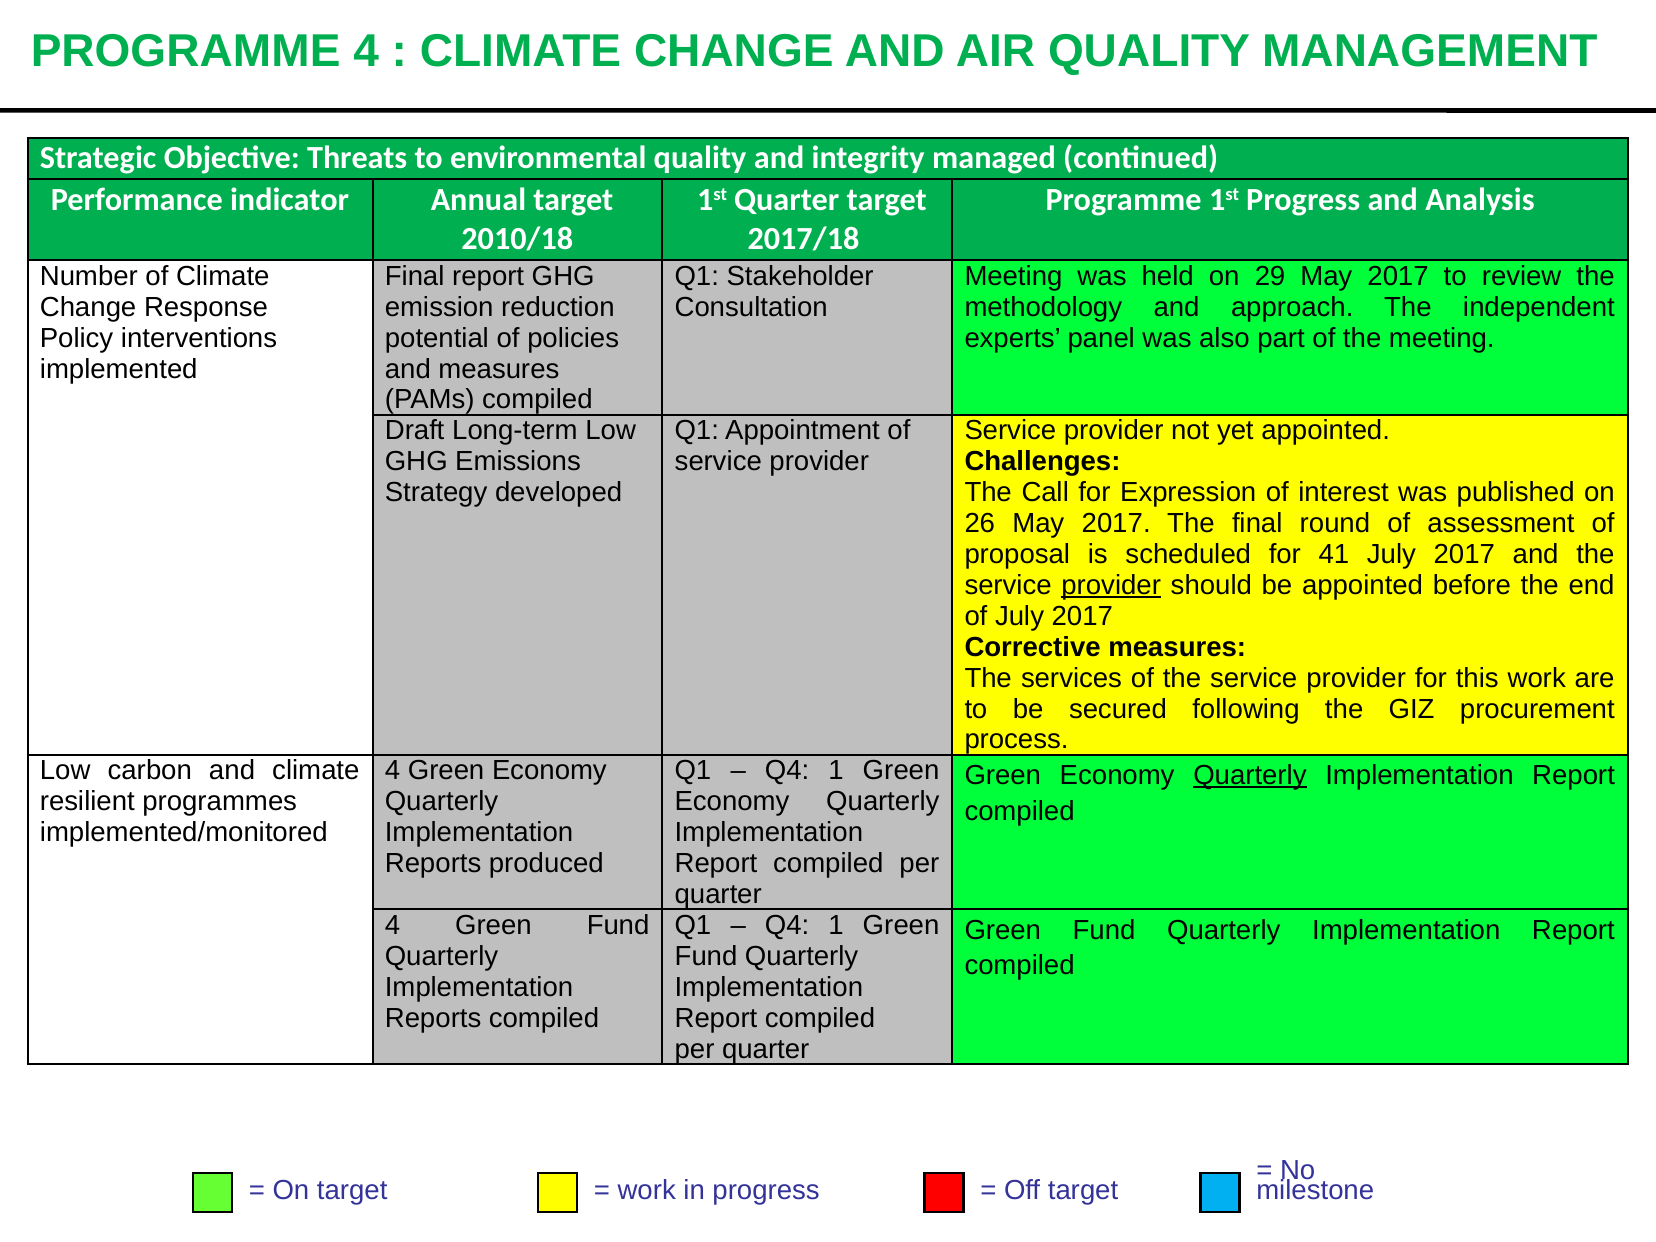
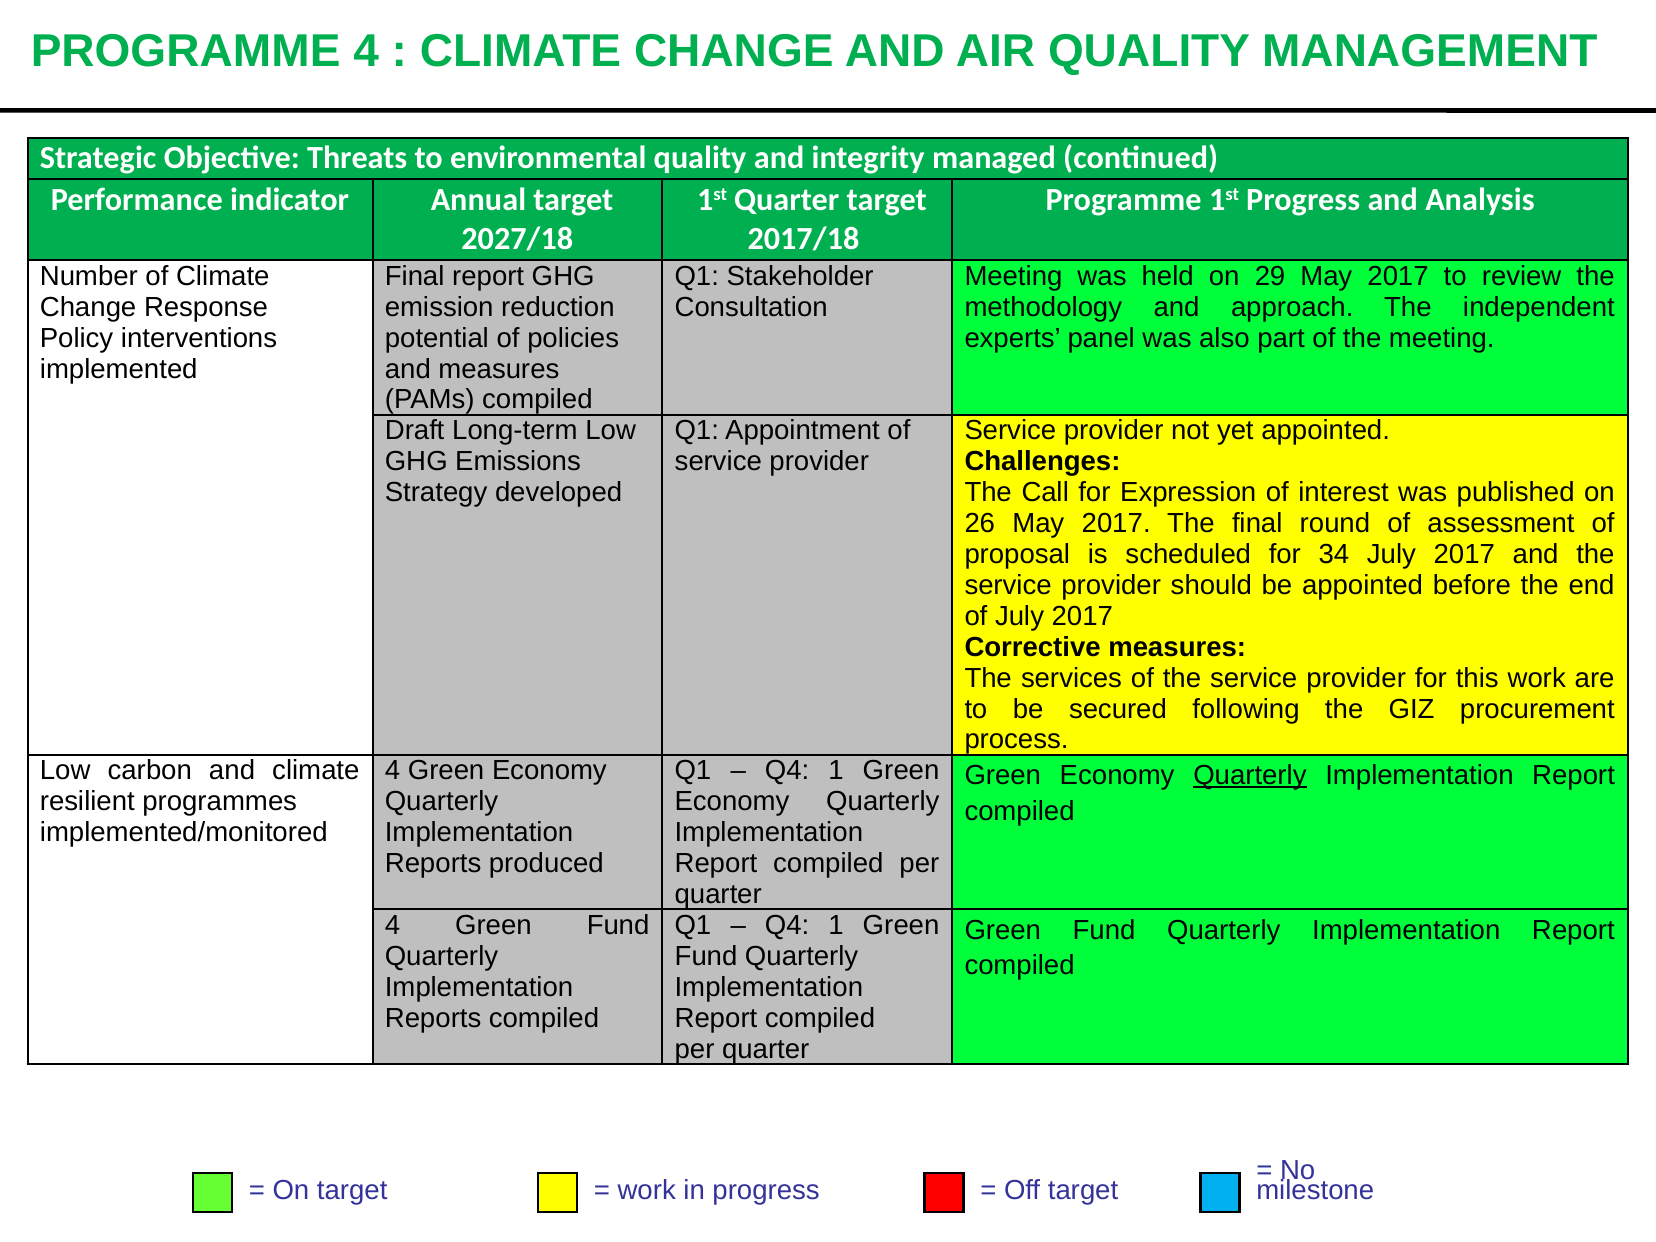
2010/18: 2010/18 -> 2027/18
41: 41 -> 34
provider at (1111, 585) underline: present -> none
